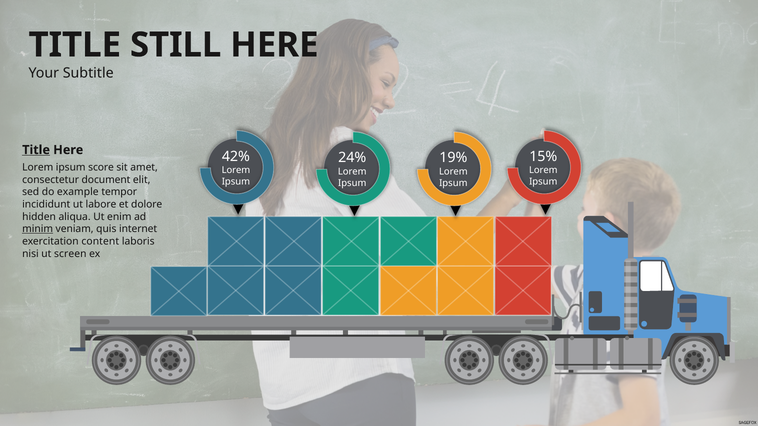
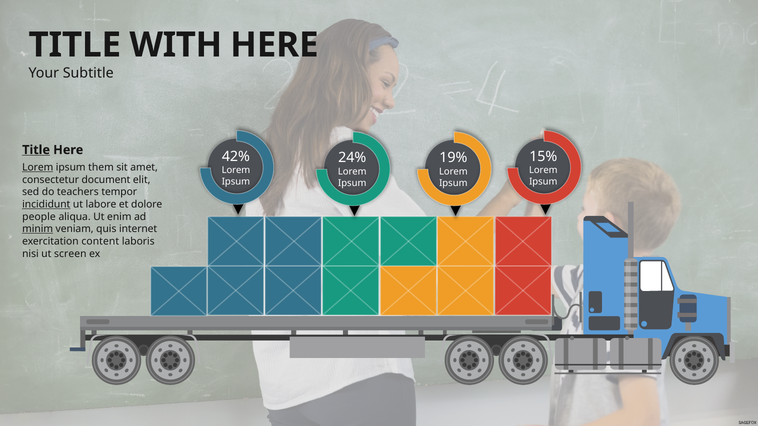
STILL: STILL -> WITH
Lorem at (38, 168) underline: none -> present
score: score -> them
example: example -> teachers
incididunt underline: none -> present
hidden: hidden -> people
